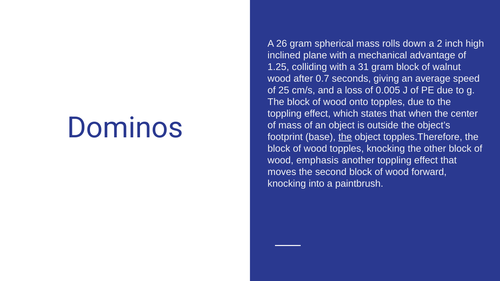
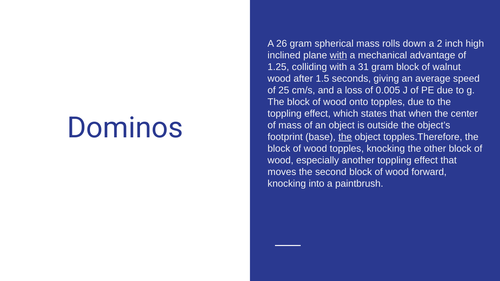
with at (338, 55) underline: none -> present
0.7: 0.7 -> 1.5
emphasis: emphasis -> especially
